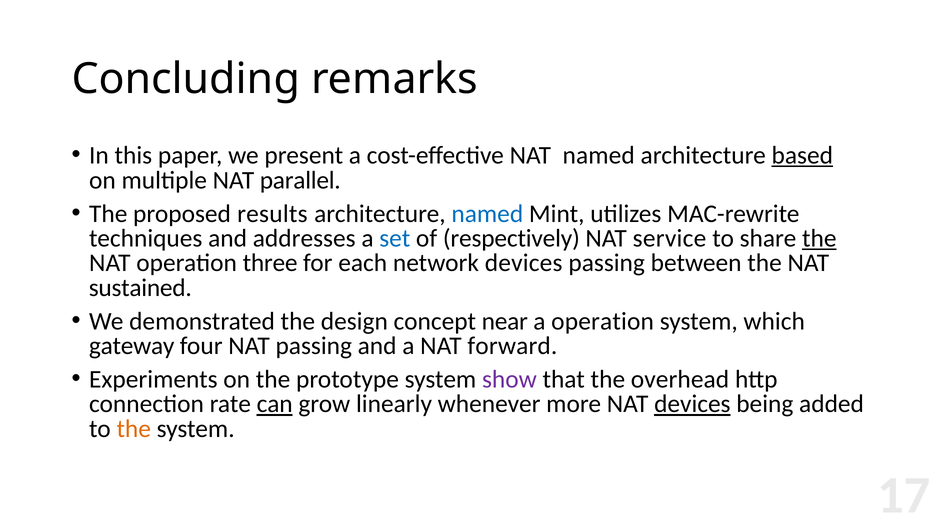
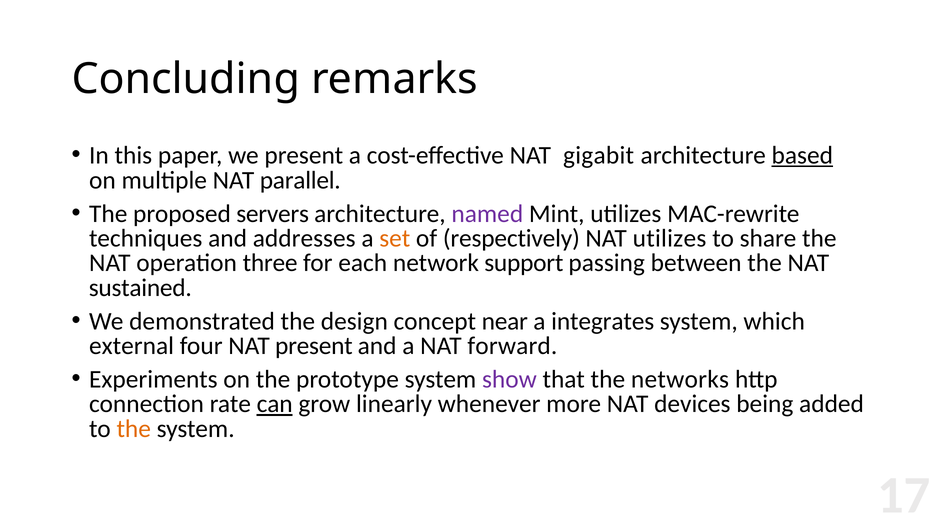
NAT named: named -> gigabit
results: results -> servers
named at (487, 213) colour: blue -> purple
set colour: blue -> orange
NAT service: service -> utilizes
the at (819, 238) underline: present -> none
network devices: devices -> support
a operation: operation -> integrates
gateway: gateway -> external
NAT passing: passing -> present
overhead: overhead -> networks
devices at (692, 404) underline: present -> none
